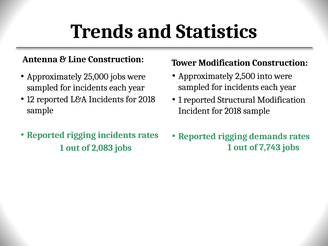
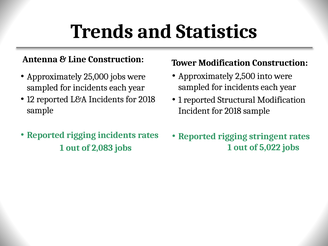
demands: demands -> stringent
7,743: 7,743 -> 5,022
